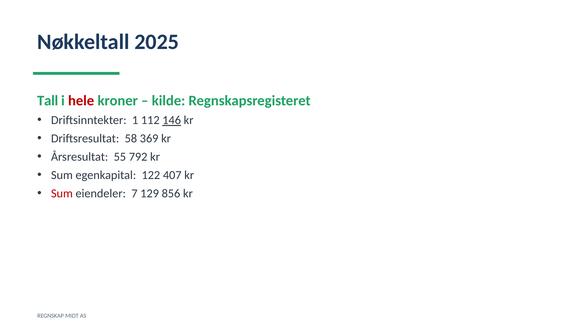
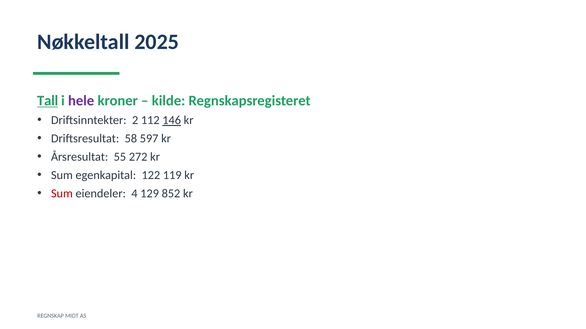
Tall underline: none -> present
hele colour: red -> purple
1: 1 -> 2
369: 369 -> 597
792: 792 -> 272
407: 407 -> 119
7: 7 -> 4
856: 856 -> 852
